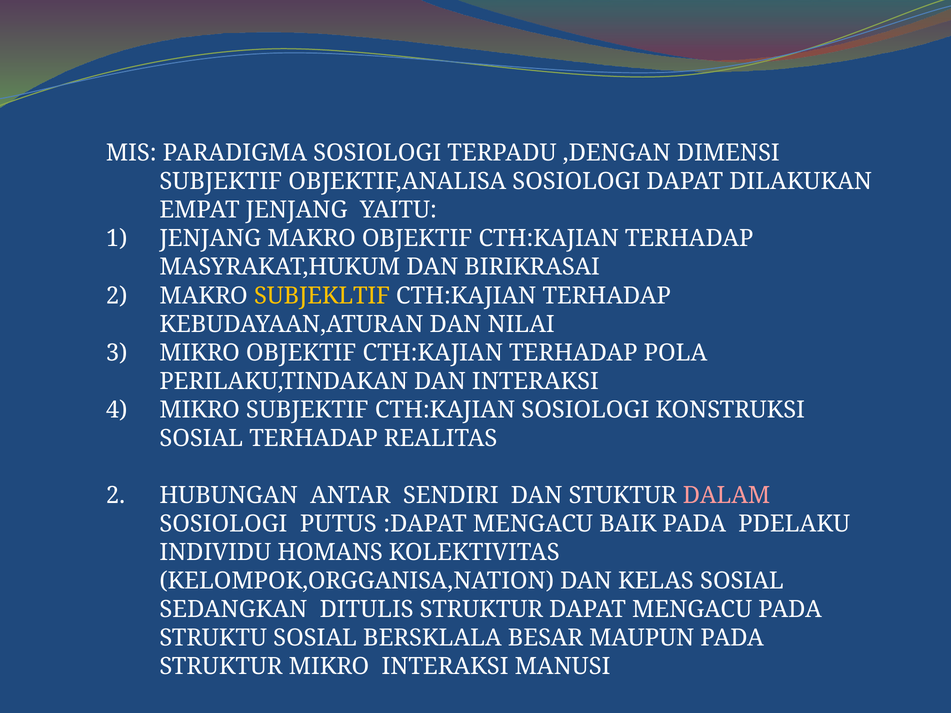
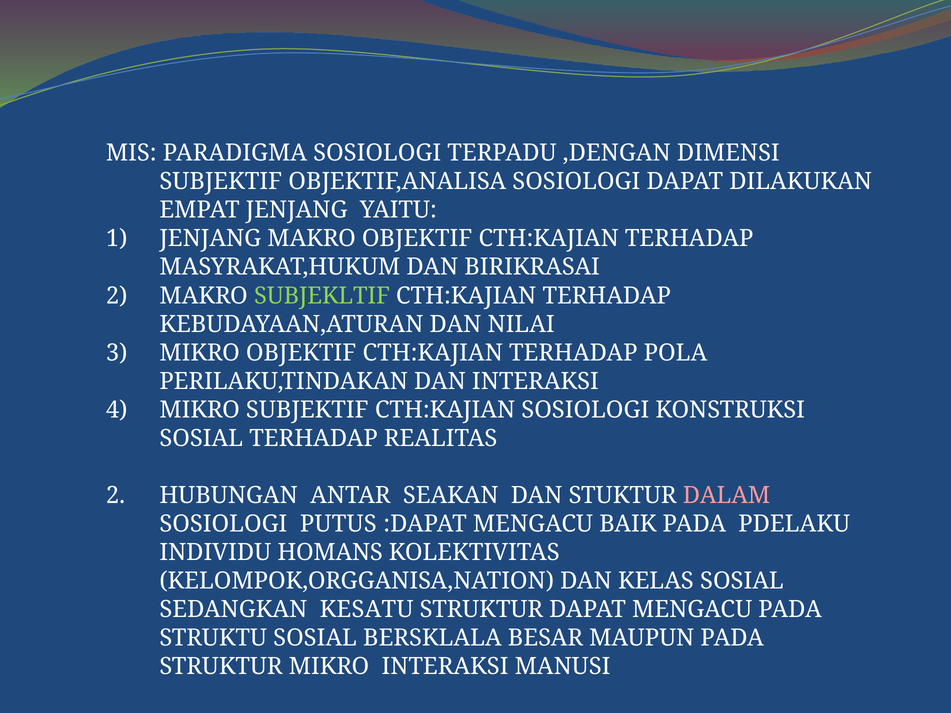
SUBJEKLTIF colour: yellow -> light green
SENDIRI: SENDIRI -> SEAKAN
DITULIS: DITULIS -> KESATU
